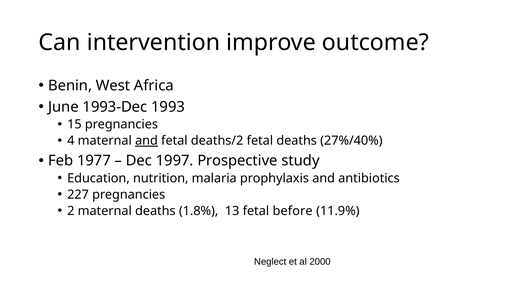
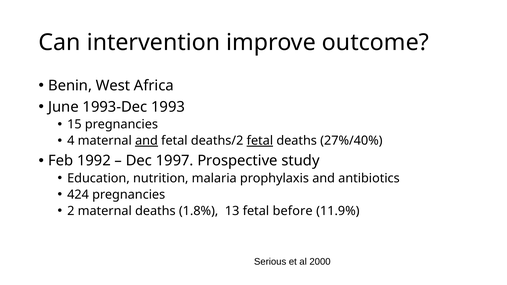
fetal at (260, 141) underline: none -> present
1977: 1977 -> 1992
227: 227 -> 424
Neglect: Neglect -> Serious
